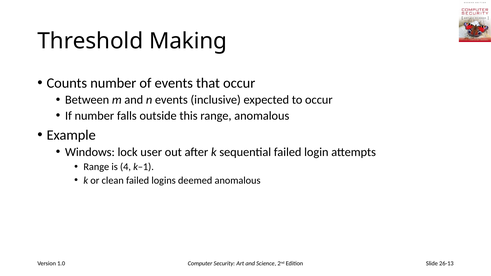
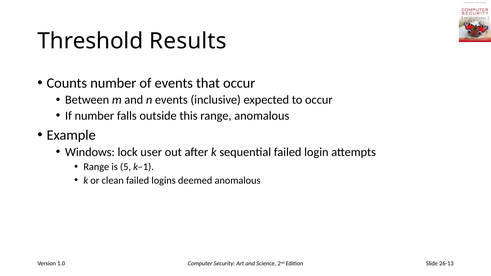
Making: Making -> Results
4: 4 -> 5
